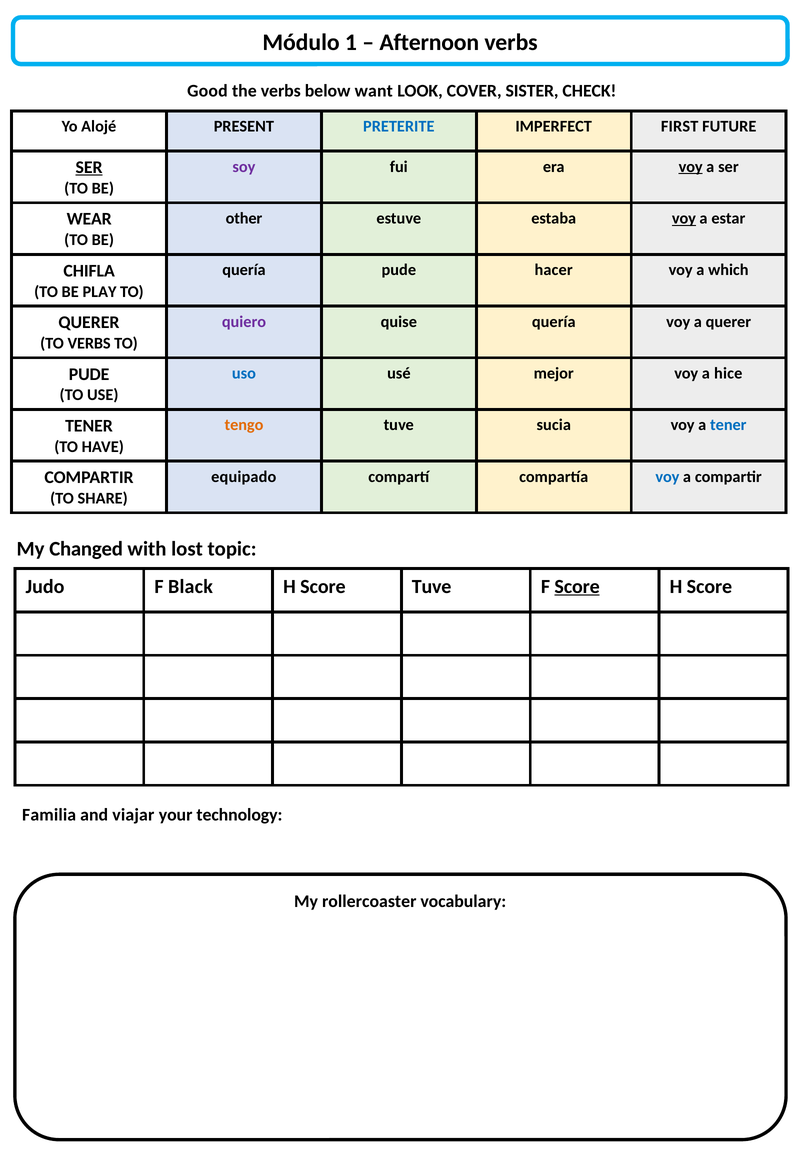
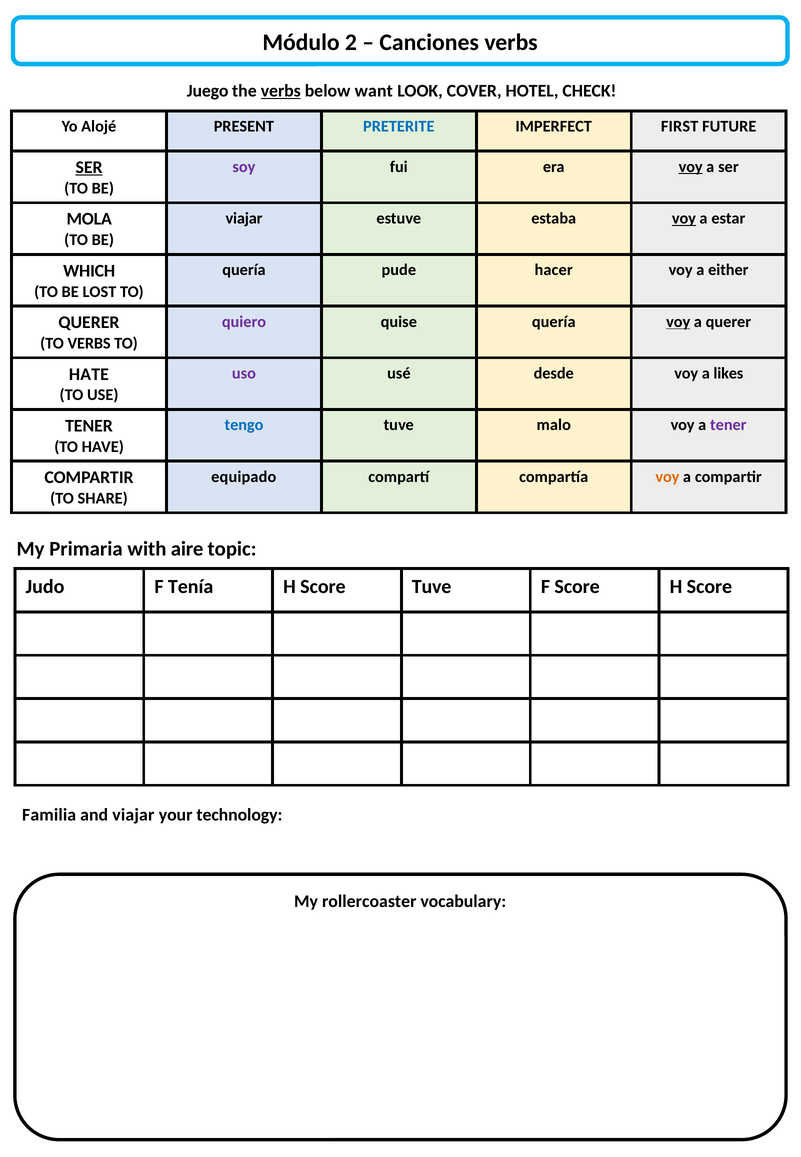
1: 1 -> 2
Afternoon: Afternoon -> Canciones
Good: Good -> Juego
verbs at (281, 91) underline: none -> present
SISTER: SISTER -> HOTEL
other at (244, 218): other -> viajar
WEAR: WEAR -> MOLA
which: which -> either
CHIFLA: CHIFLA -> WHICH
PLAY: PLAY -> LOST
voy at (678, 322) underline: none -> present
uso colour: blue -> purple
mejor: mejor -> desde
hice: hice -> likes
PUDE at (89, 374): PUDE -> HATE
tengo colour: orange -> blue
sucia: sucia -> malo
tener at (728, 425) colour: blue -> purple
voy at (667, 477) colour: blue -> orange
Changed: Changed -> Primaria
lost: lost -> aire
Black: Black -> Tenía
Score at (577, 586) underline: present -> none
